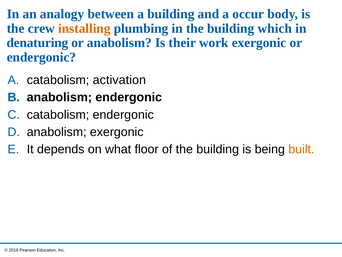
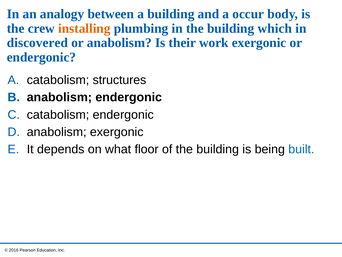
denaturing: denaturing -> discovered
activation: activation -> structures
built colour: orange -> blue
